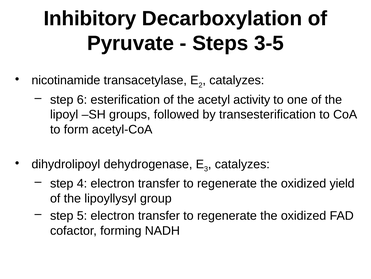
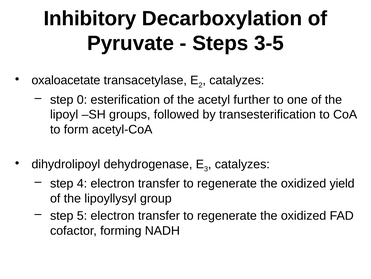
nicotinamide: nicotinamide -> oxaloacetate
6: 6 -> 0
activity: activity -> further
